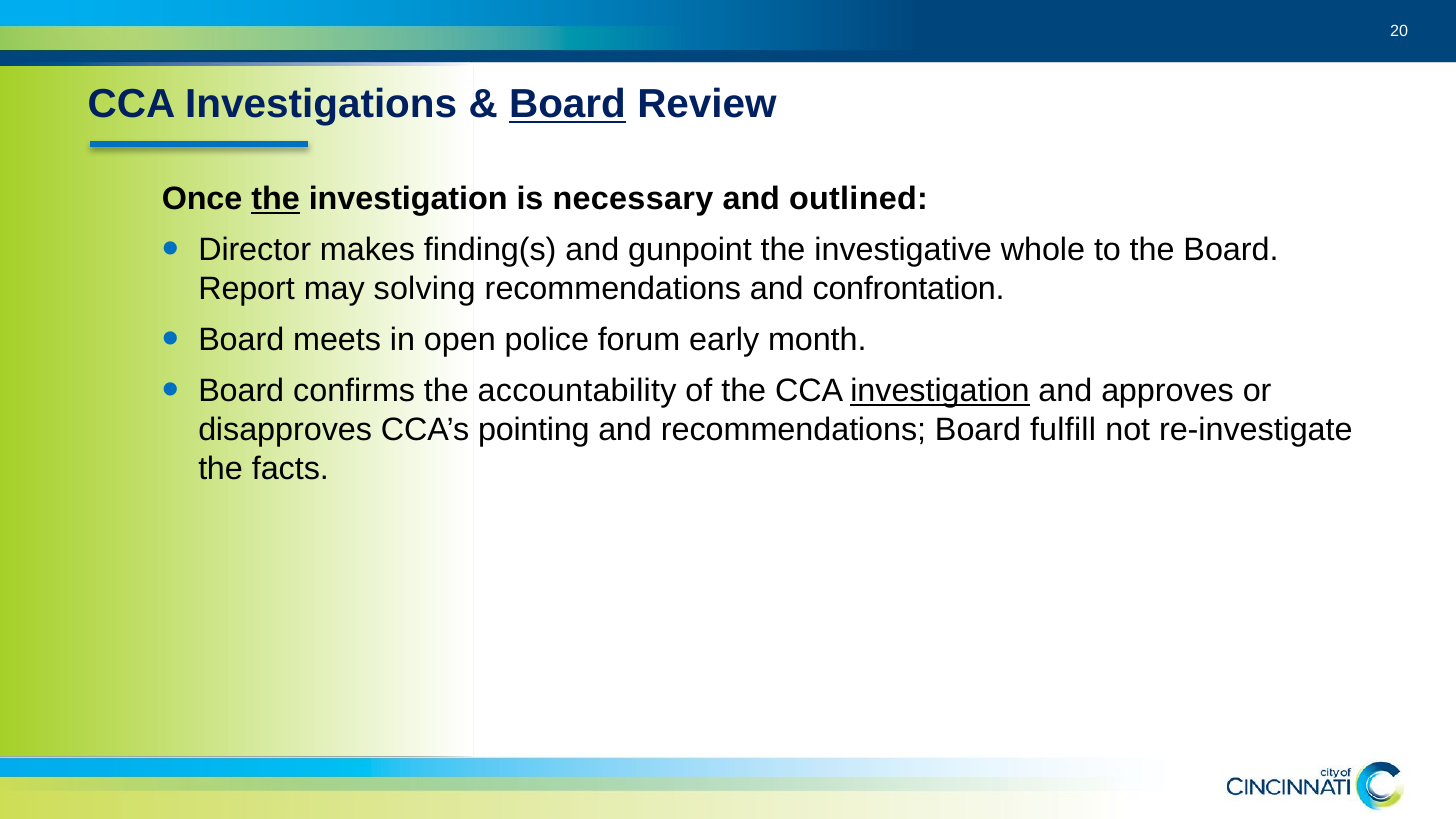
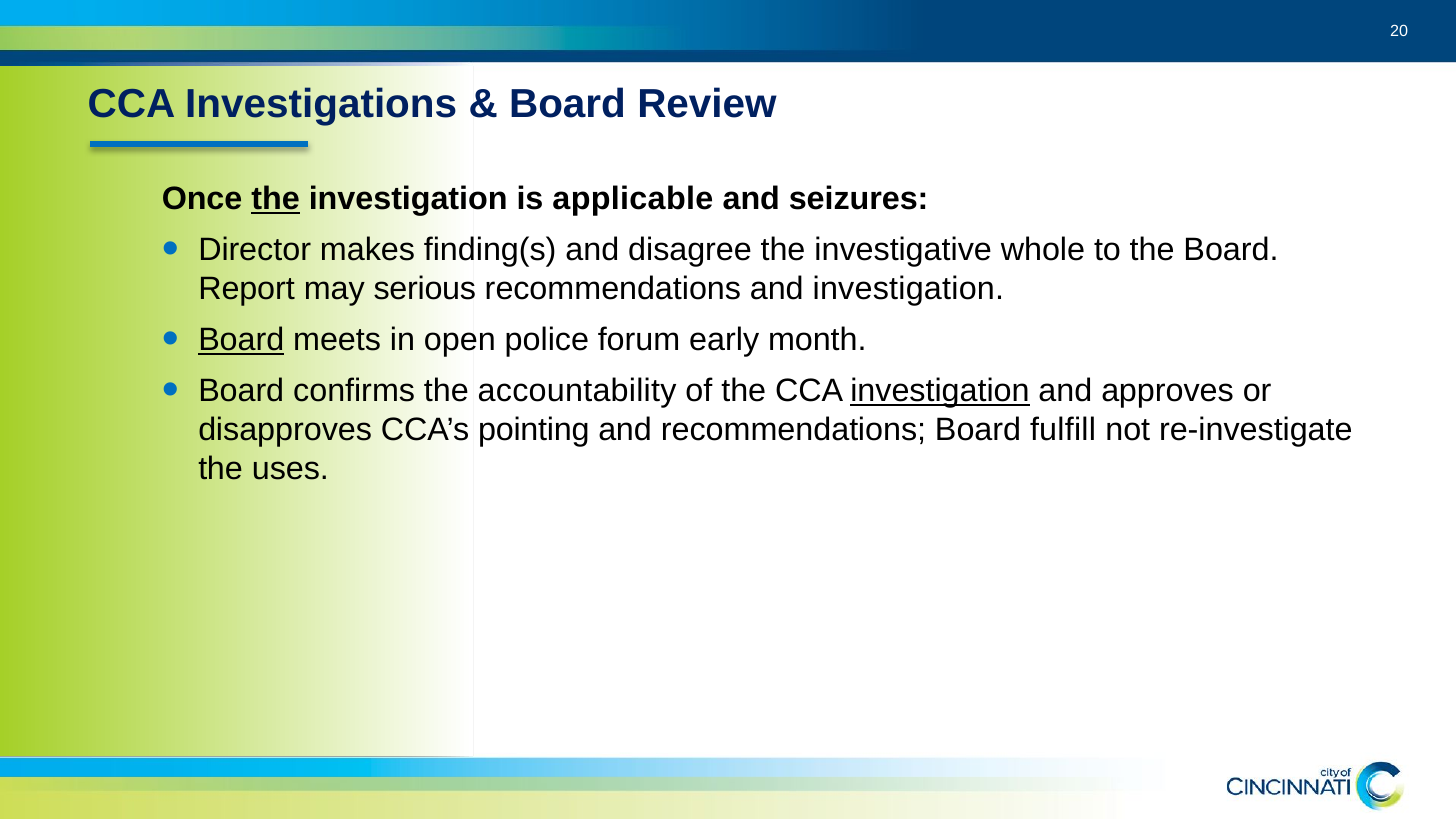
Board at (567, 104) underline: present -> none
necessary: necessary -> applicable
outlined: outlined -> seizures
gunpoint: gunpoint -> disagree
solving: solving -> serious
and confrontation: confrontation -> investigation
Board at (241, 340) underline: none -> present
facts: facts -> uses
